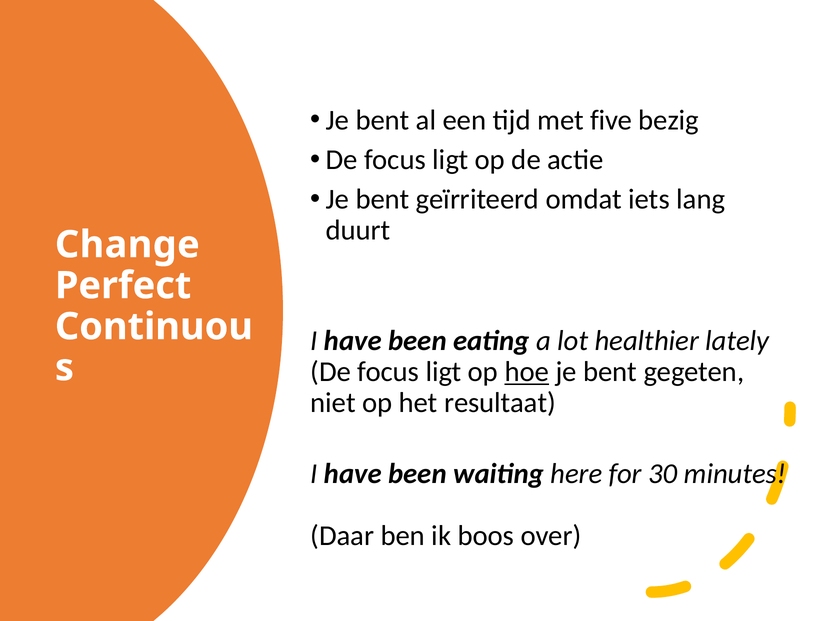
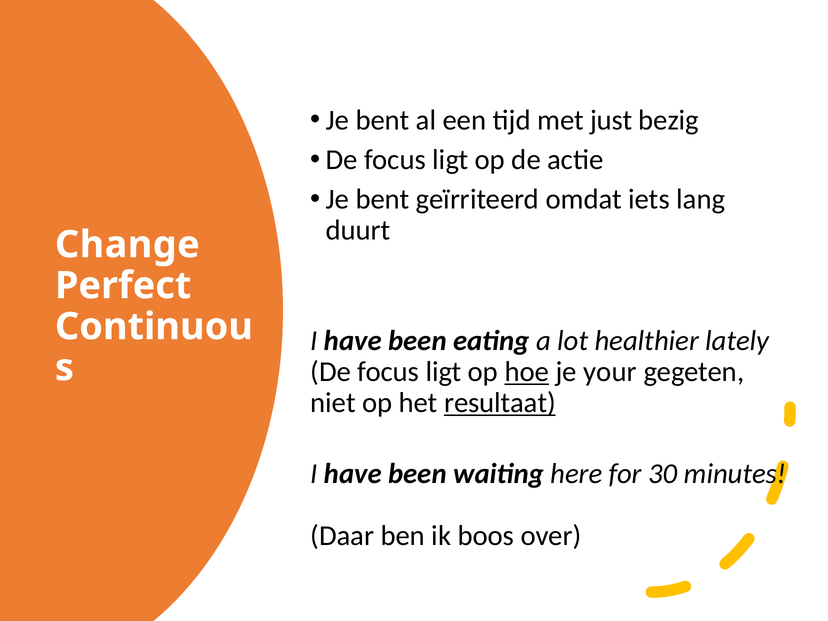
five: five -> just
bent at (610, 372): bent -> your
resultaat underline: none -> present
